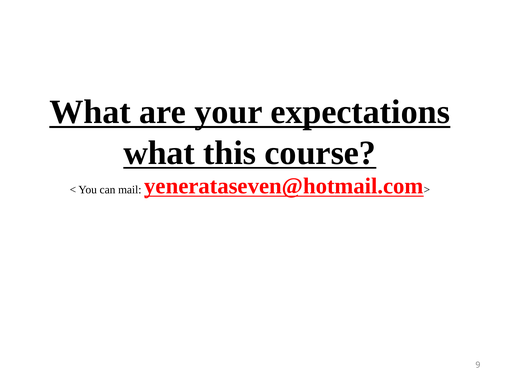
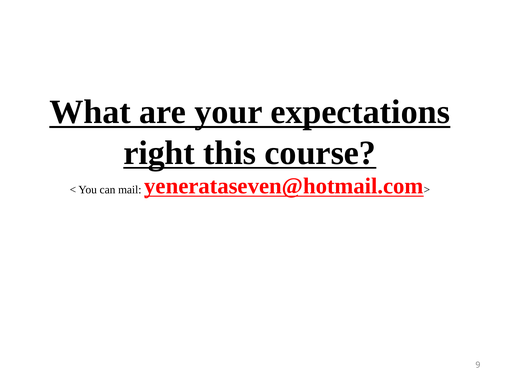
what at (159, 153): what -> right
